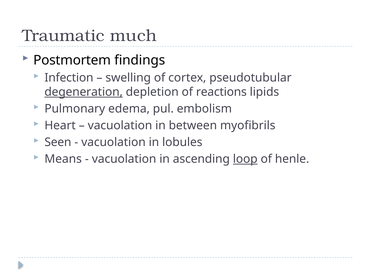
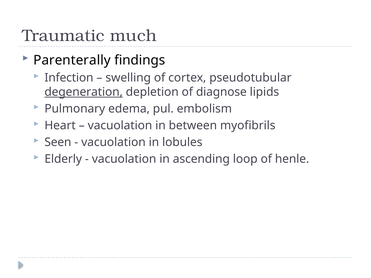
Postmortem: Postmortem -> Parenterally
reactions: reactions -> diagnose
Means: Means -> Elderly
loop underline: present -> none
